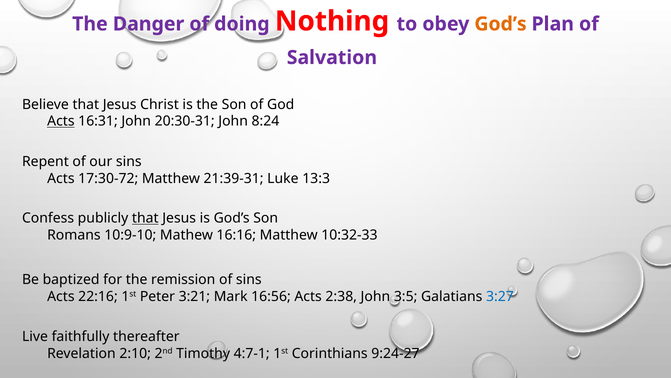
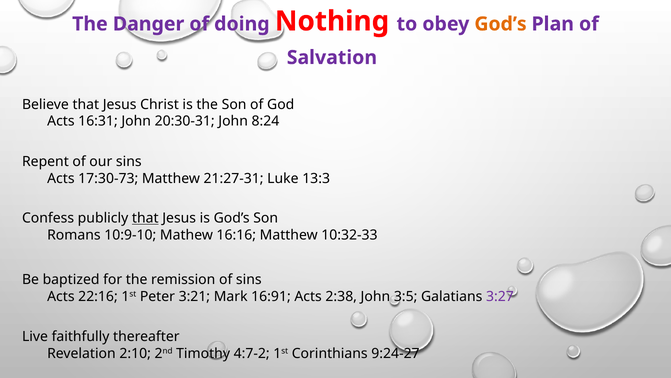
Acts at (61, 121) underline: present -> none
17:30-72: 17:30-72 -> 17:30-73
21:39-31: 21:39-31 -> 21:27-31
16:56: 16:56 -> 16:91
3:27 colour: blue -> purple
4:7-1: 4:7-1 -> 4:7-2
